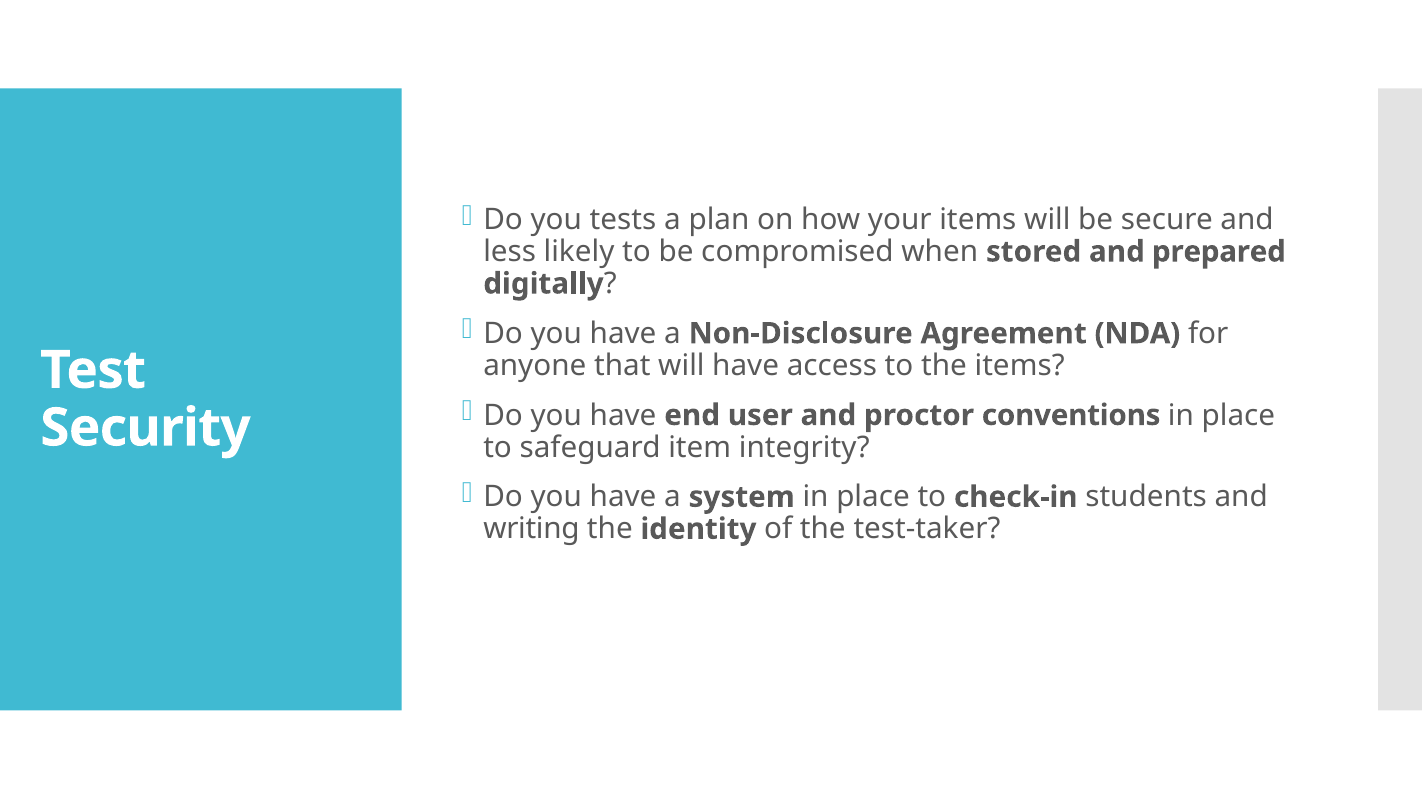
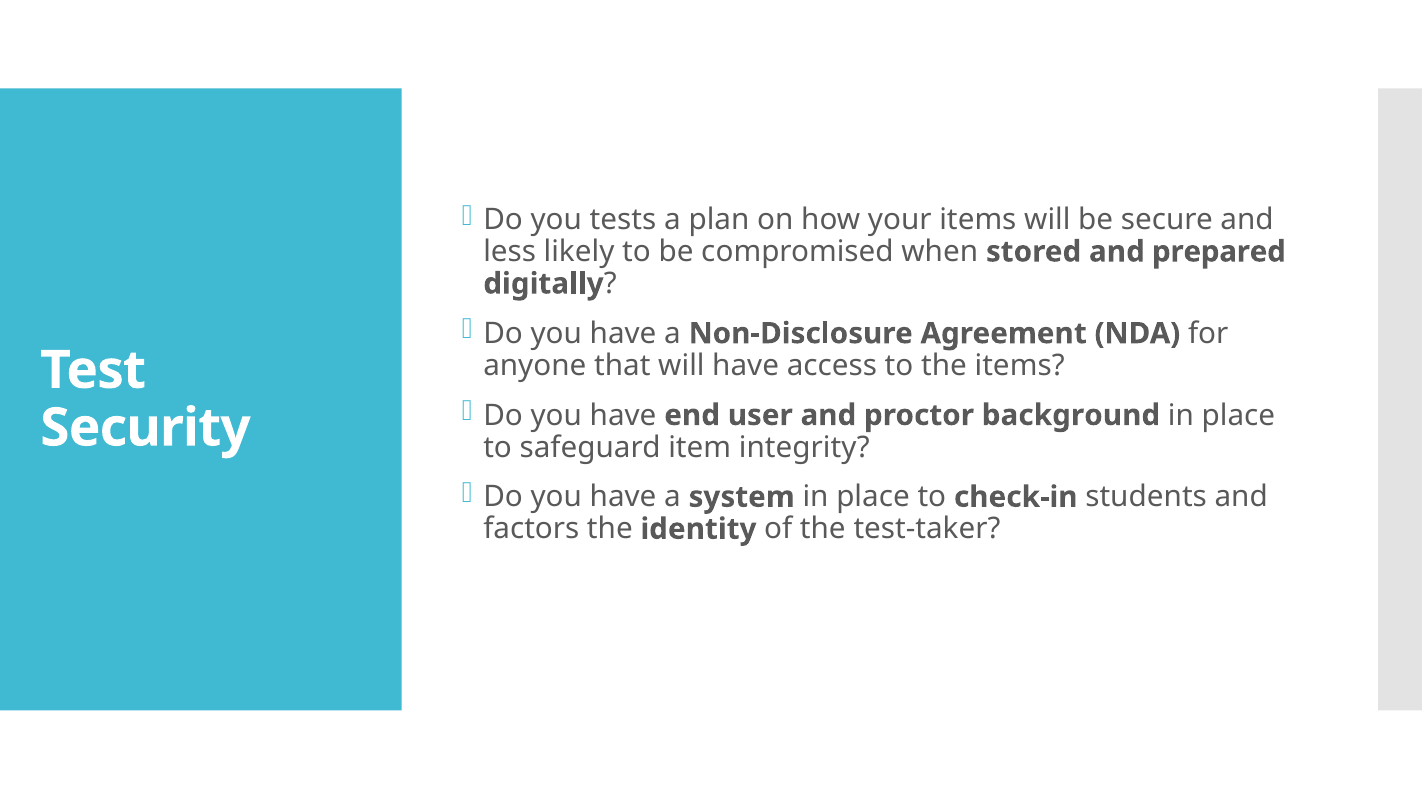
conventions: conventions -> background
writing: writing -> factors
